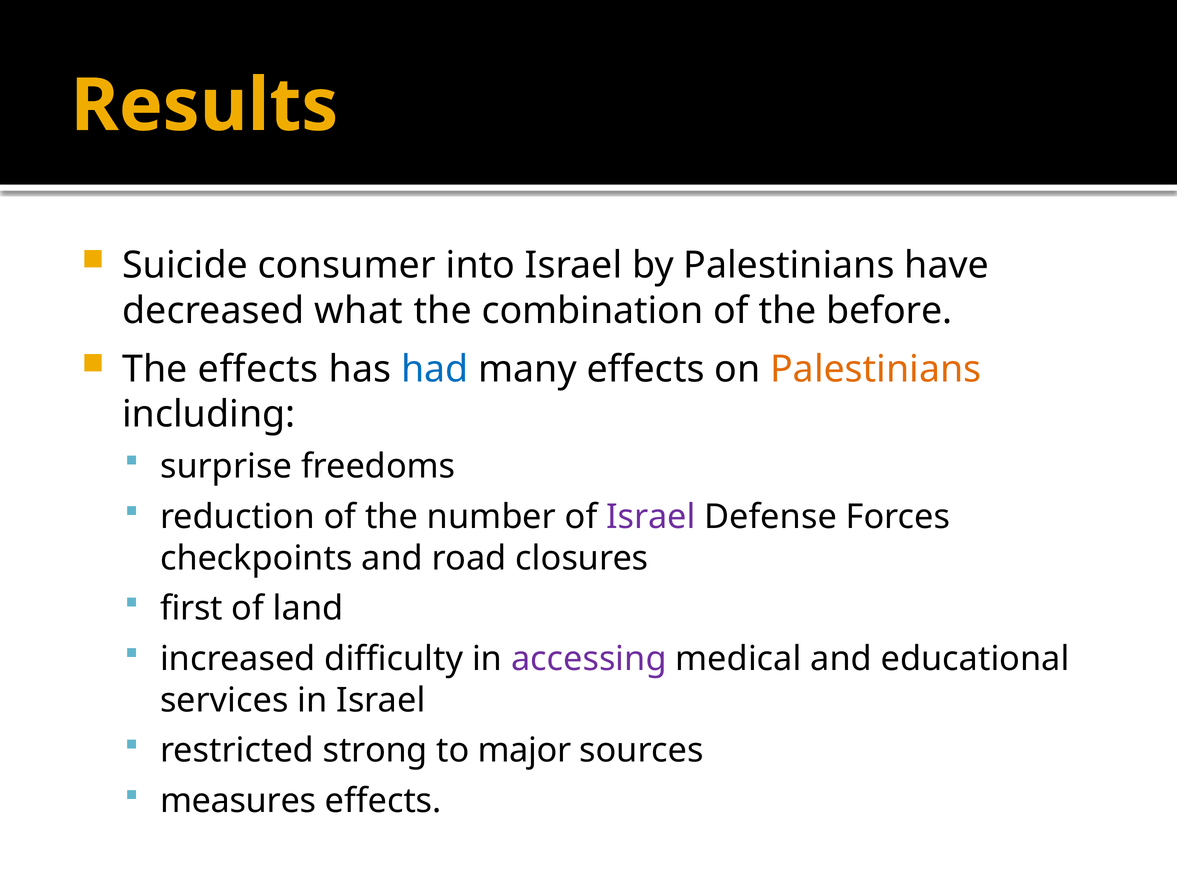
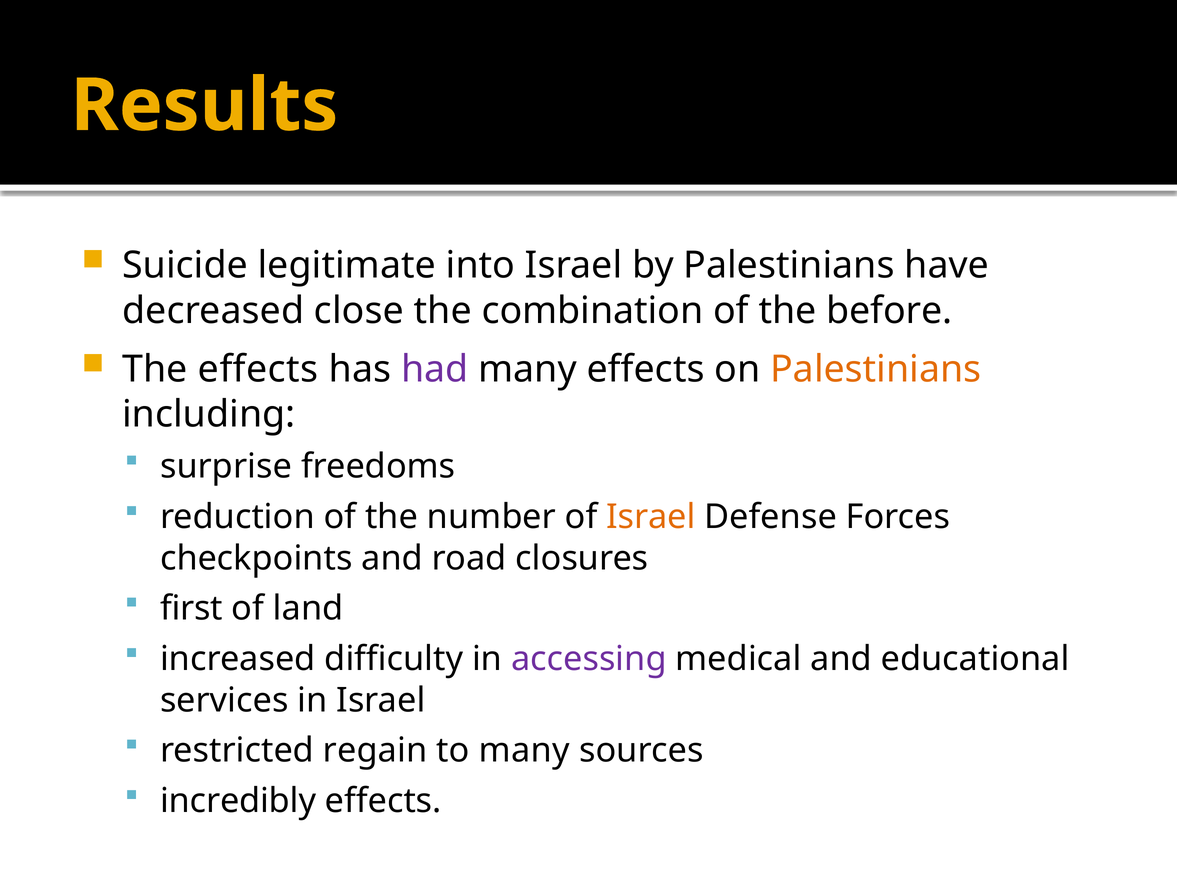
consumer: consumer -> legitimate
what: what -> close
had colour: blue -> purple
Israel at (651, 517) colour: purple -> orange
strong: strong -> regain
to major: major -> many
measures: measures -> incredibly
